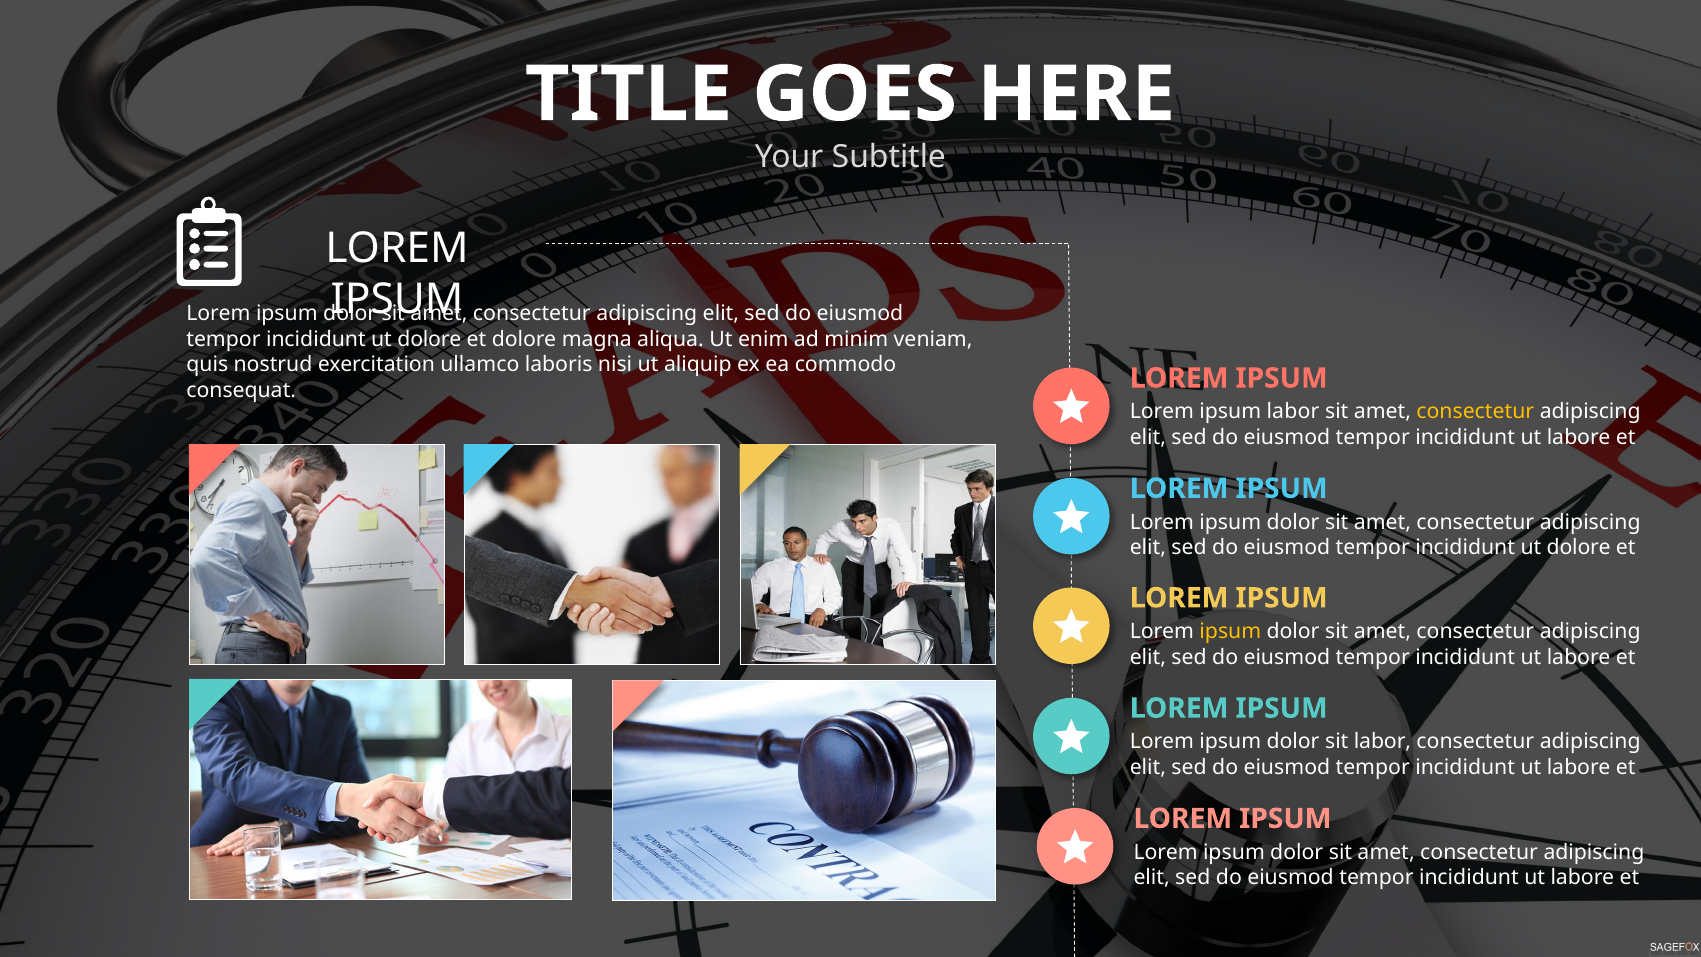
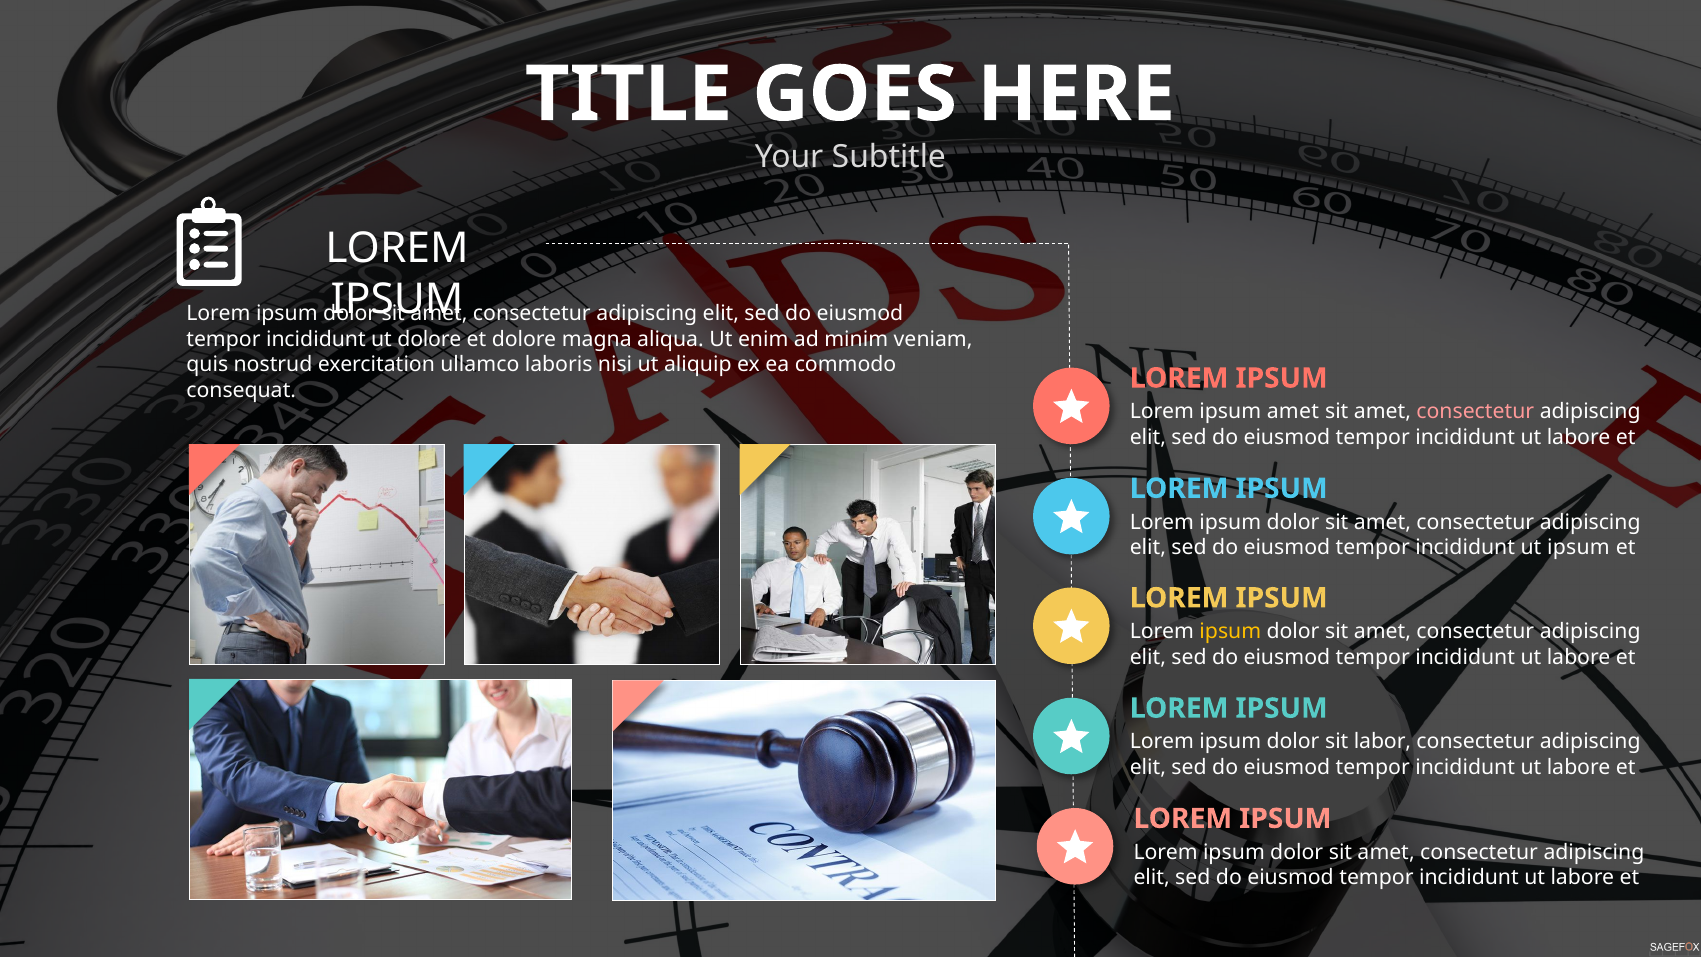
ipsum labor: labor -> amet
consectetur at (1475, 412) colour: yellow -> pink
dolore at (1579, 547): dolore -> ipsum
